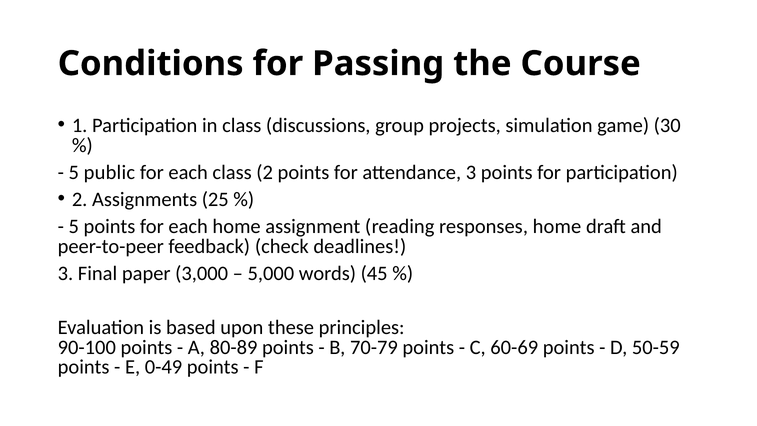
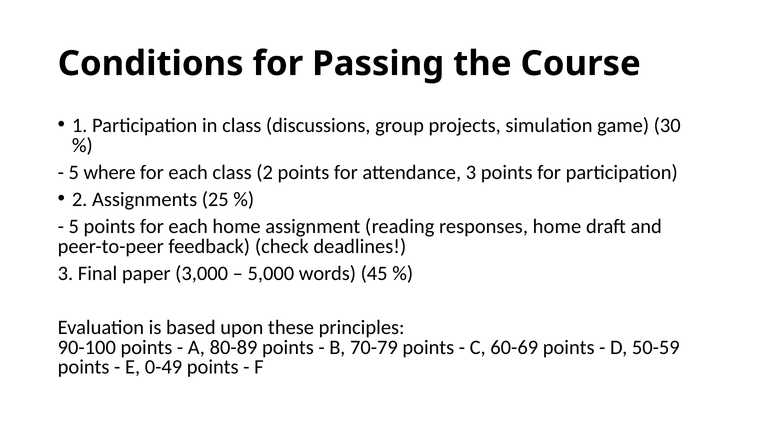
public: public -> where
